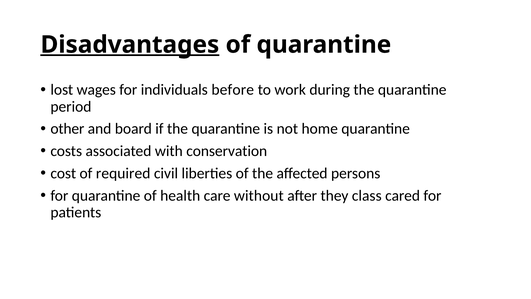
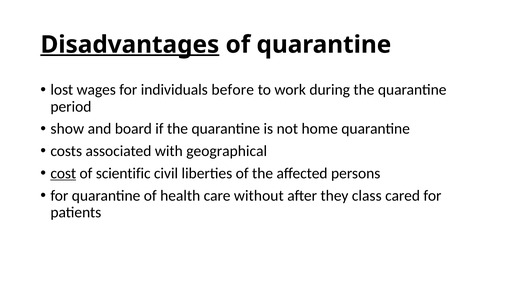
other: other -> show
conservation: conservation -> geographical
cost underline: none -> present
required: required -> scientific
